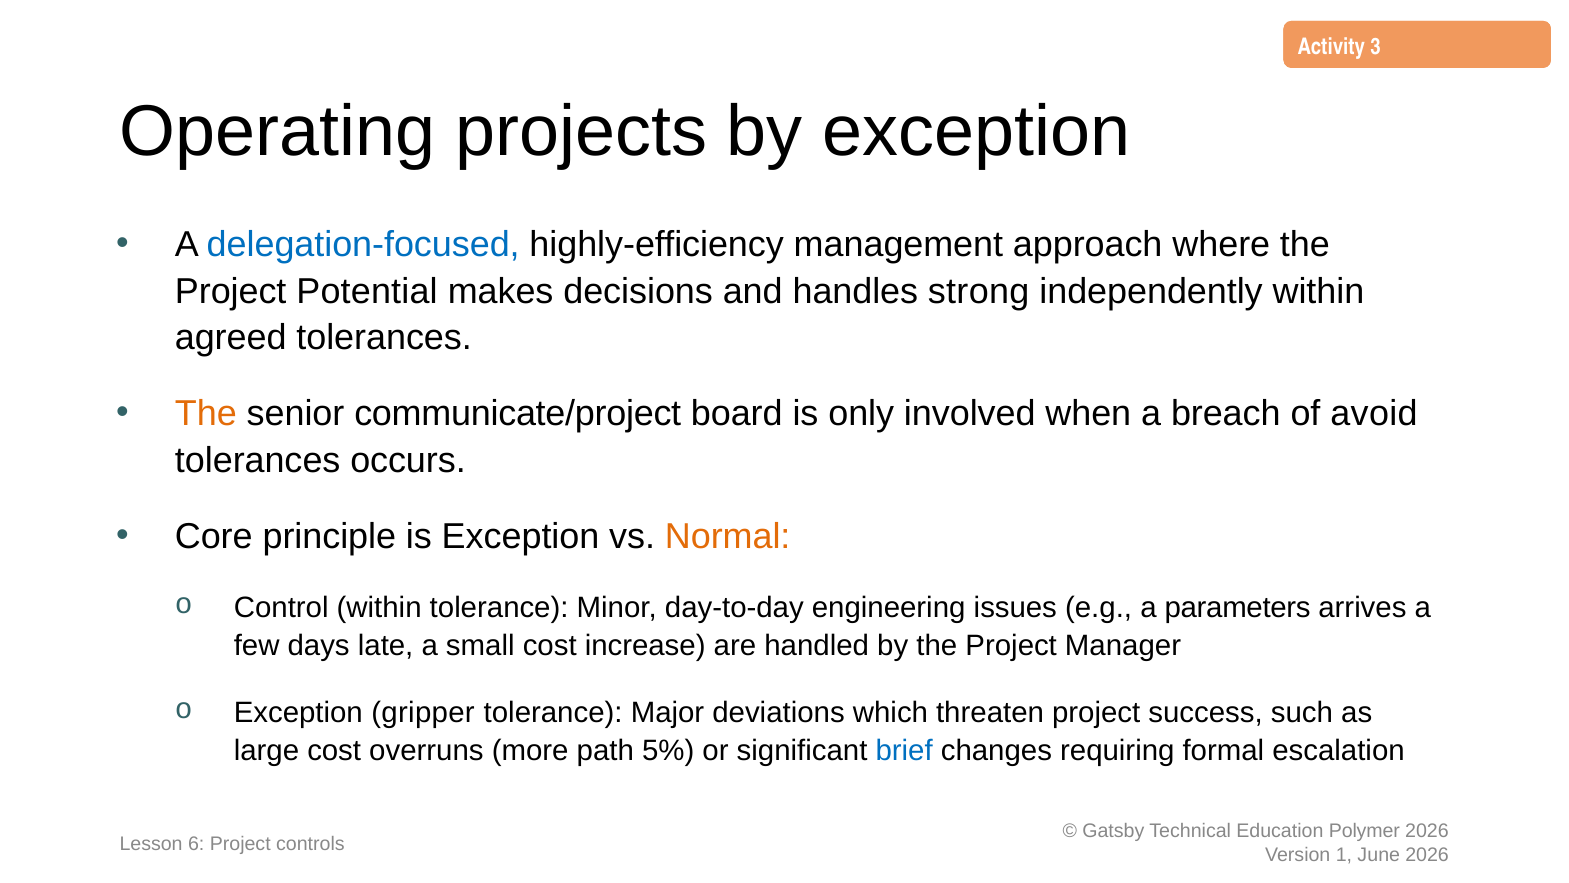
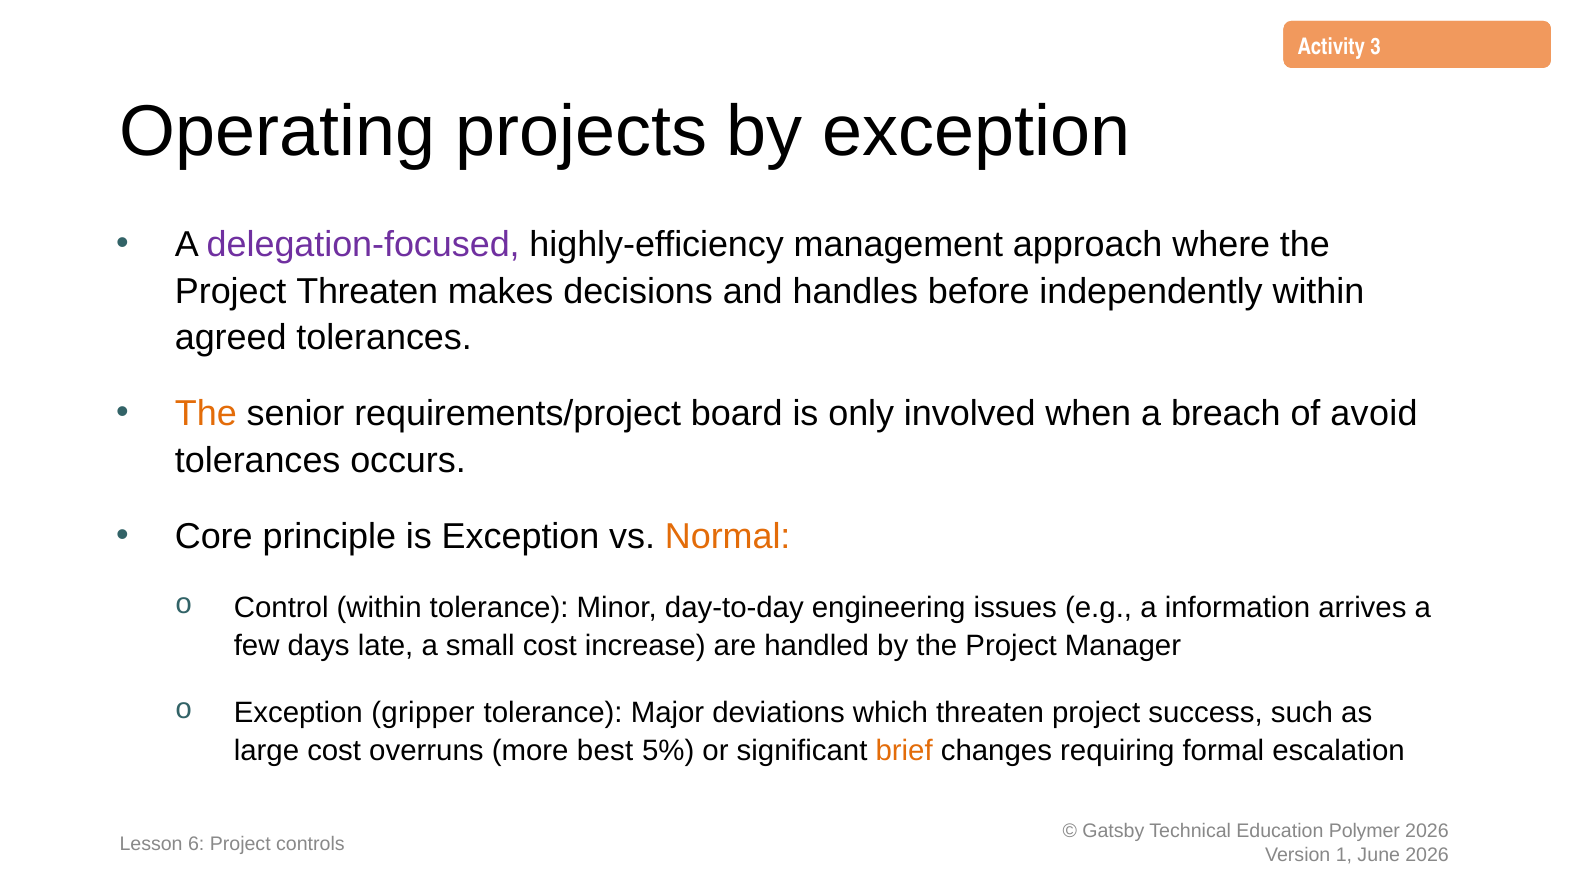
delegation-focused colour: blue -> purple
Project Potential: Potential -> Threaten
strong: strong -> before
communicate/project: communicate/project -> requirements/project
parameters: parameters -> information
path: path -> best
brief colour: blue -> orange
